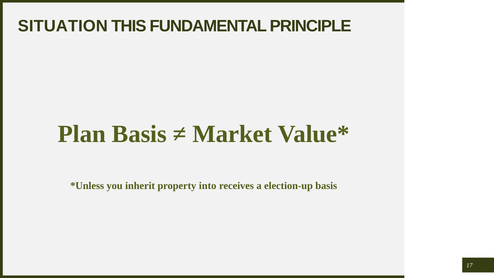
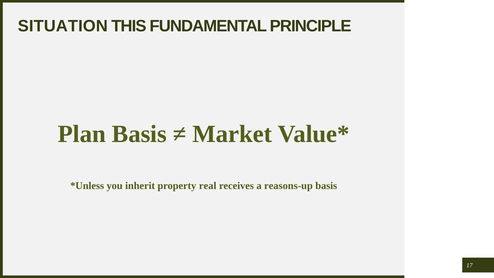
into: into -> real
election-up: election-up -> reasons-up
